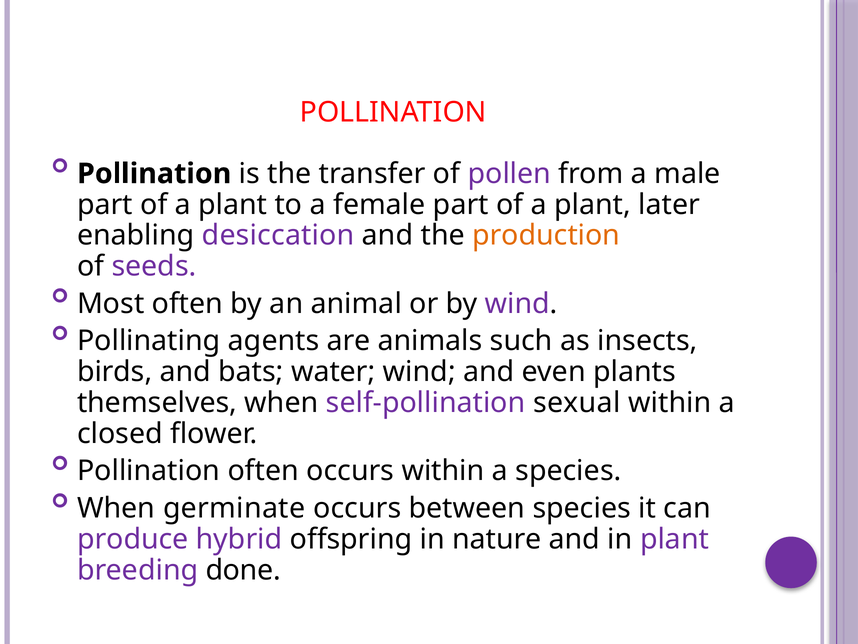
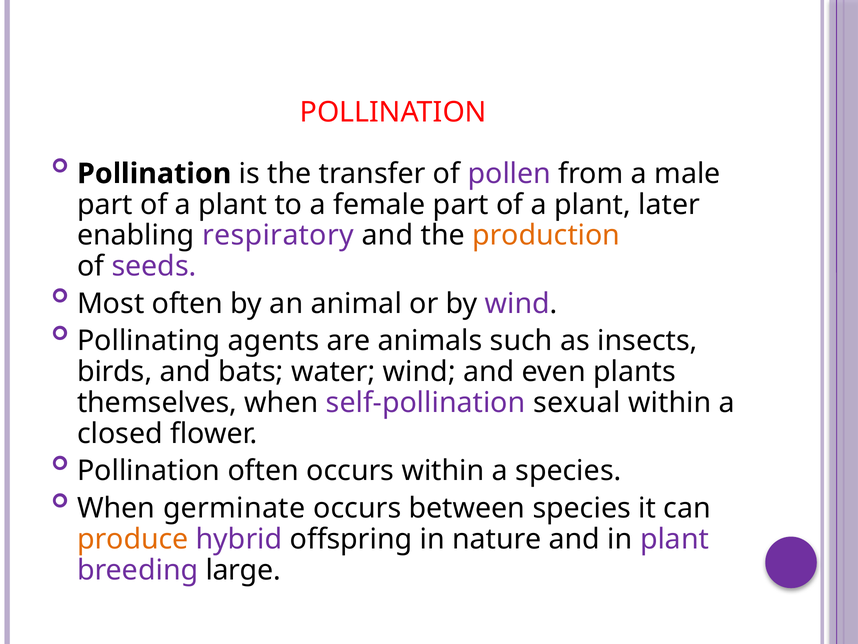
desiccation: desiccation -> respiratory
produce colour: purple -> orange
done: done -> large
